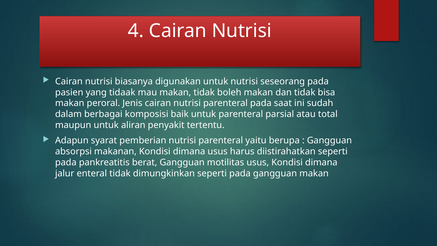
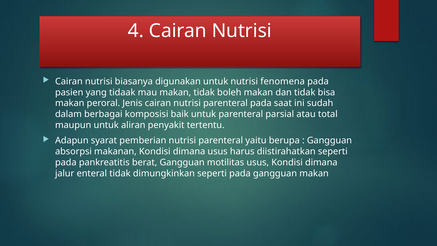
seseorang: seseorang -> fenomena
